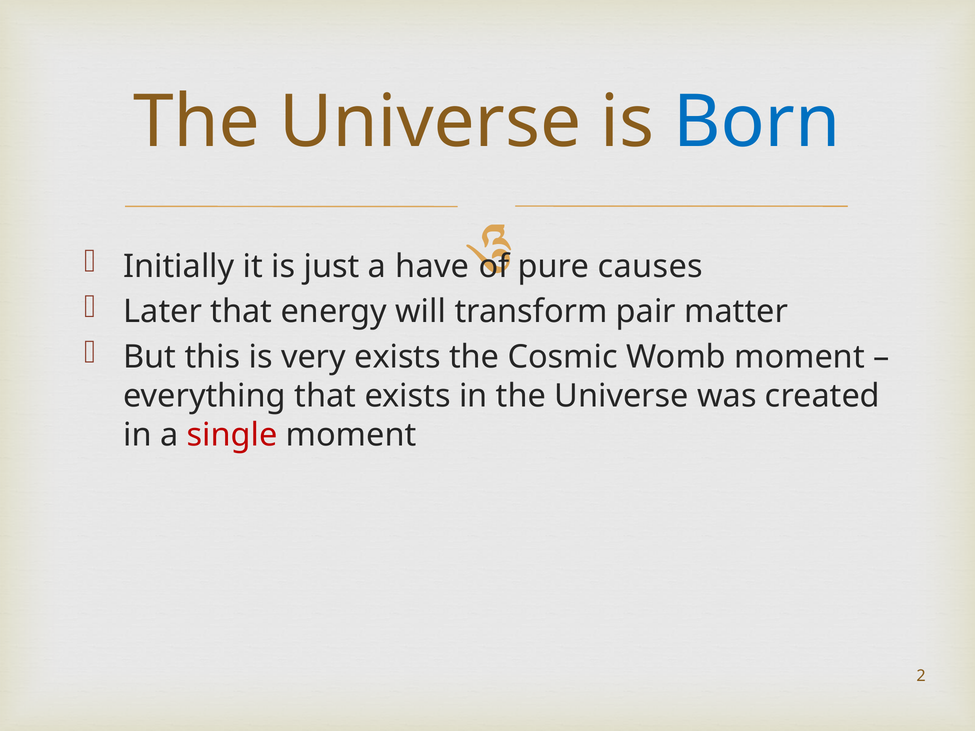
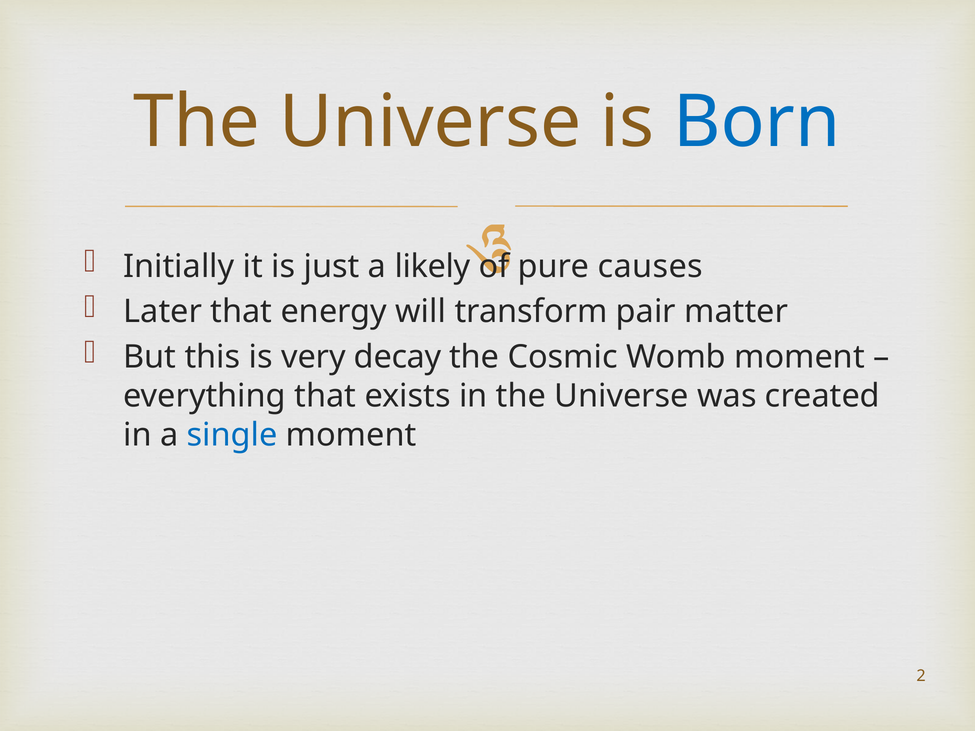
have: have -> likely
very exists: exists -> decay
single colour: red -> blue
